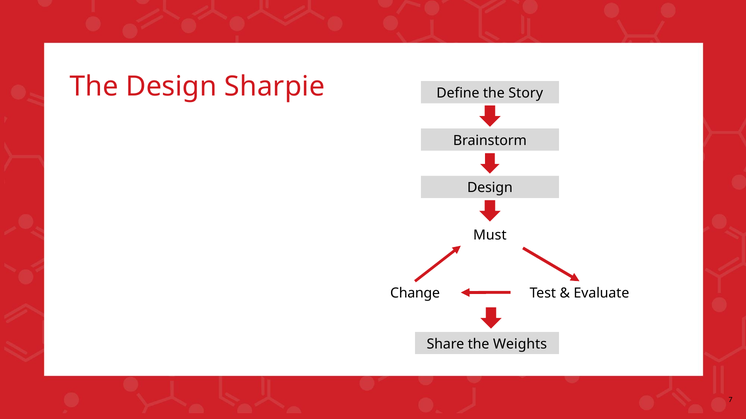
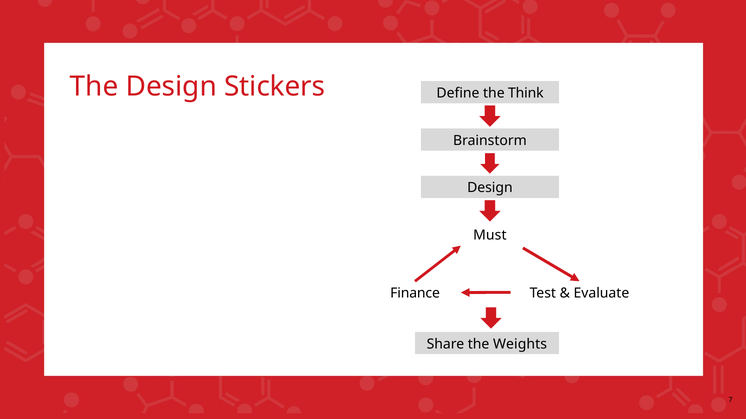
Sharpie: Sharpie -> Stickers
Story: Story -> Think
Change: Change -> Finance
